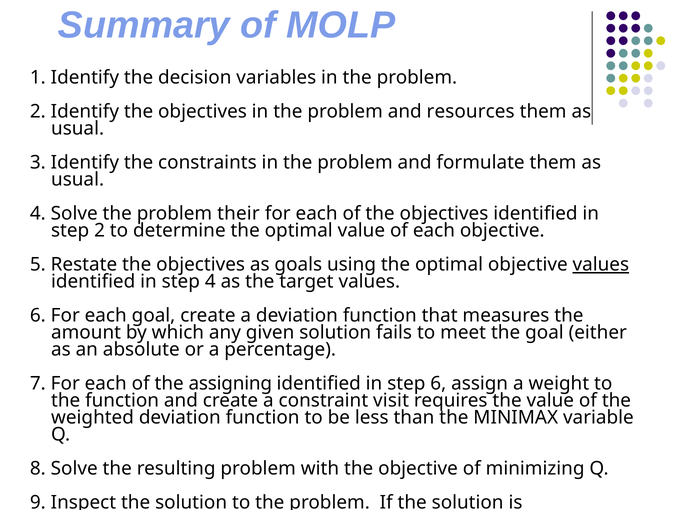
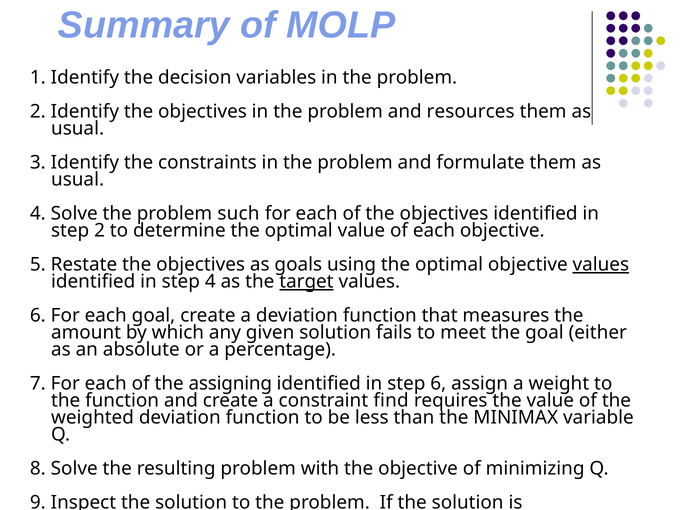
their: their -> such
target underline: none -> present
visit: visit -> find
